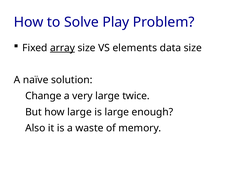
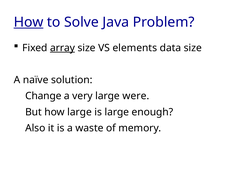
How at (29, 22) underline: none -> present
Play: Play -> Java
twice: twice -> were
